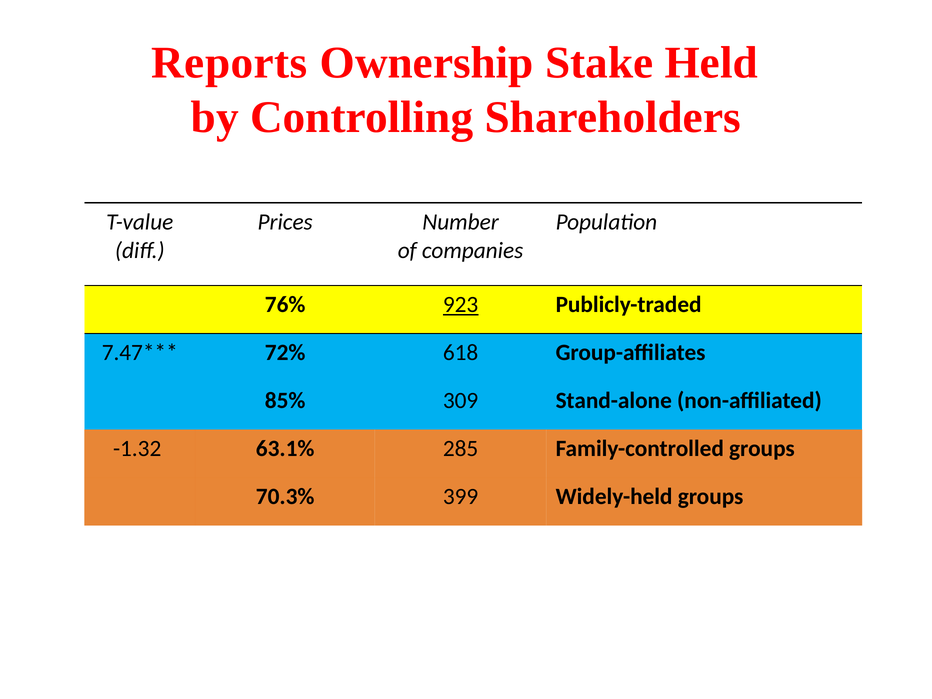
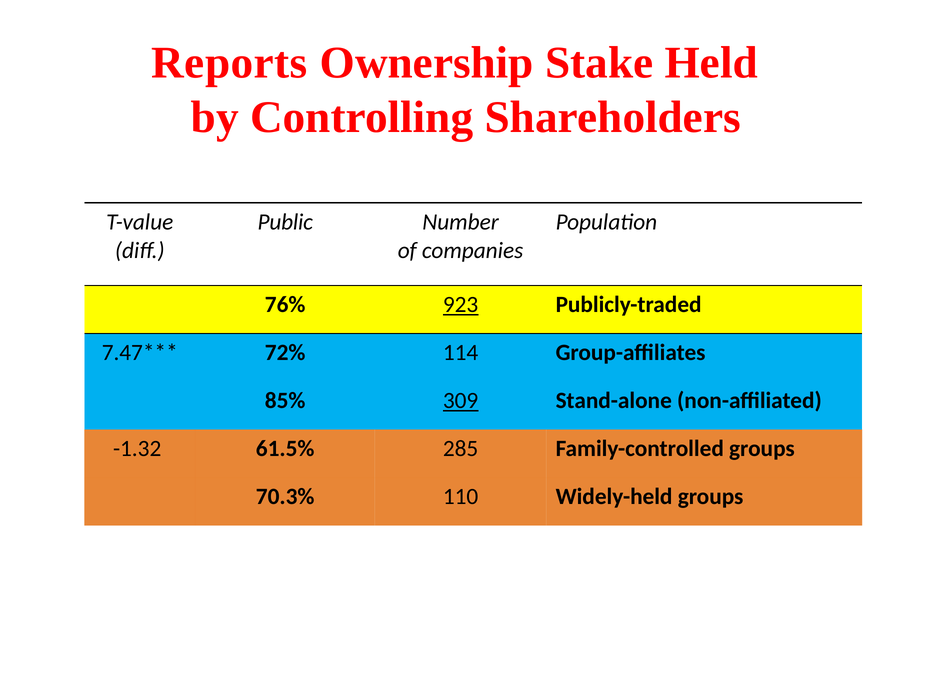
Prices: Prices -> Public
618: 618 -> 114
309 underline: none -> present
63.1%: 63.1% -> 61.5%
399: 399 -> 110
